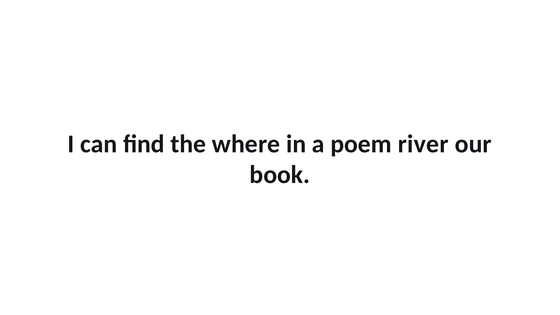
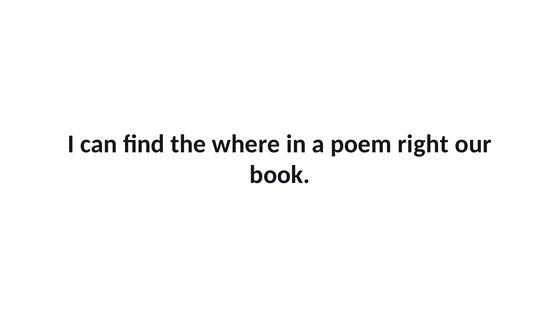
river: river -> right
